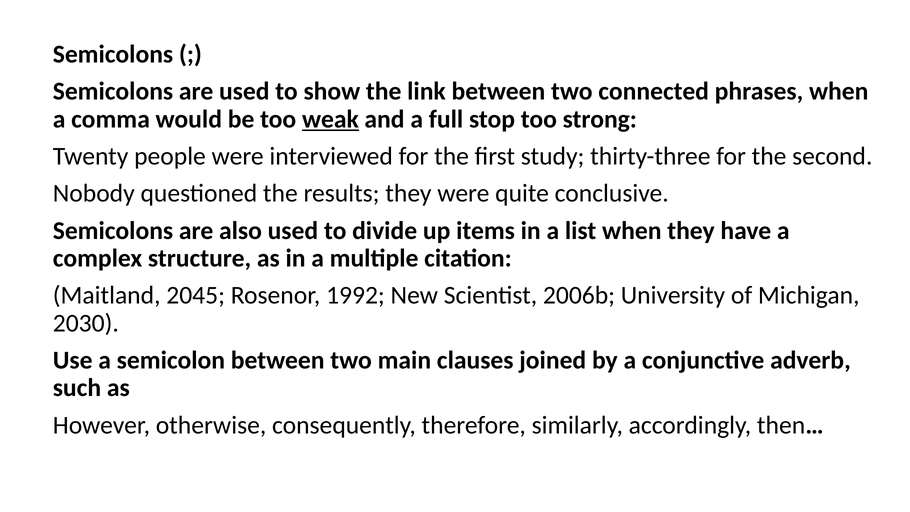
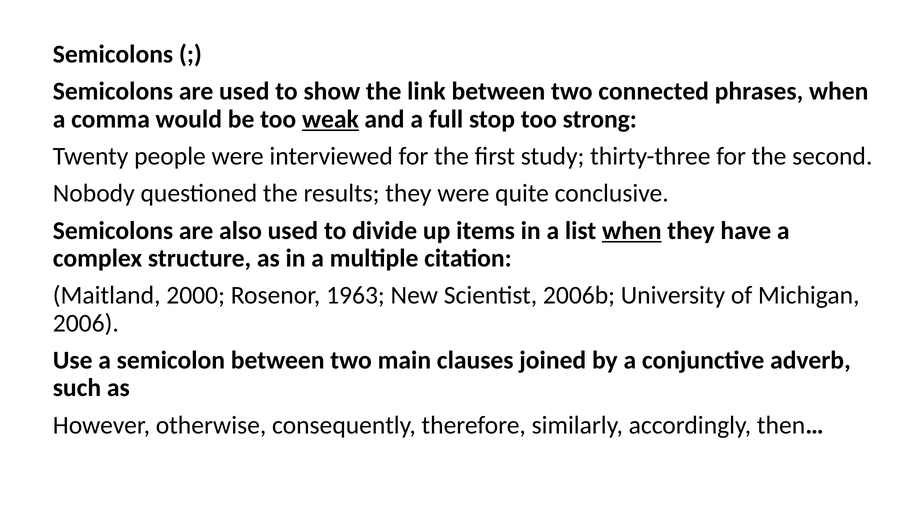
when at (632, 231) underline: none -> present
2045: 2045 -> 2000
1992: 1992 -> 1963
2030: 2030 -> 2006
